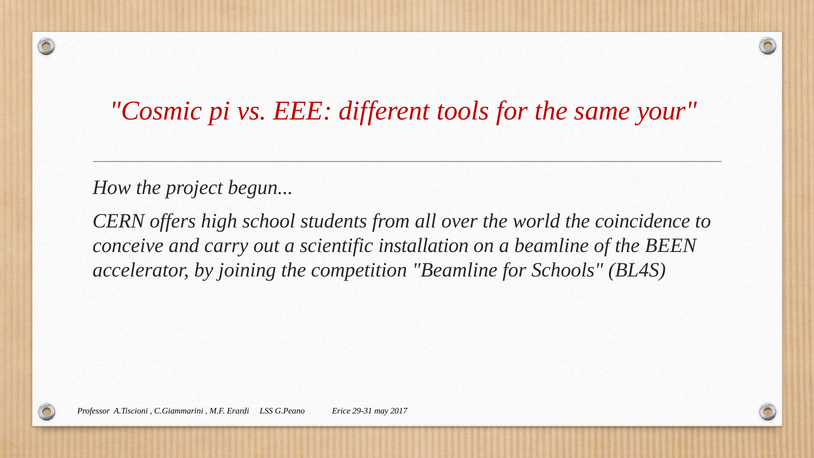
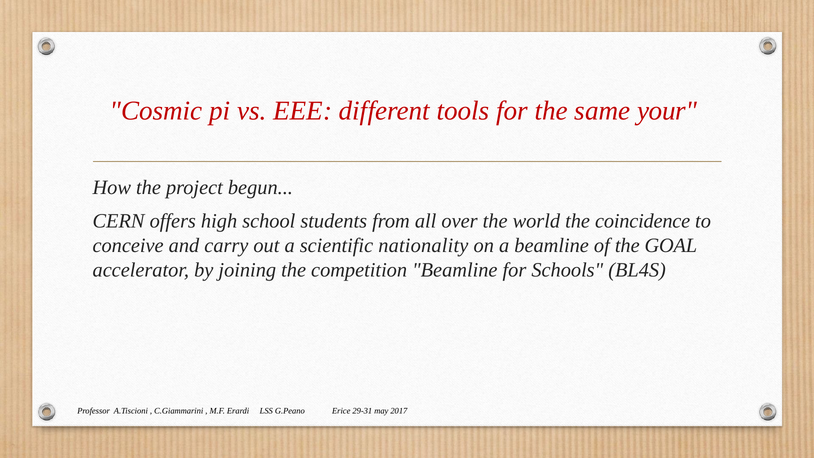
installation: installation -> nationality
BEEN: BEEN -> GOAL
